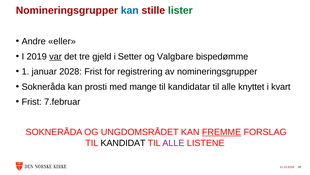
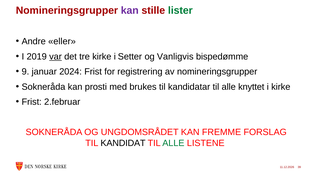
kan at (130, 10) colour: blue -> purple
tre gjeld: gjeld -> kirke
Valgbare: Valgbare -> Vanligvis
1: 1 -> 9
2028: 2028 -> 2024
mange: mange -> brukes
i kvart: kvart -> kirke
7.februar: 7.februar -> 2.februar
FREMME underline: present -> none
ALLE at (173, 143) colour: purple -> green
